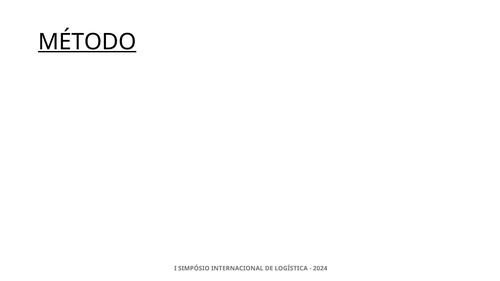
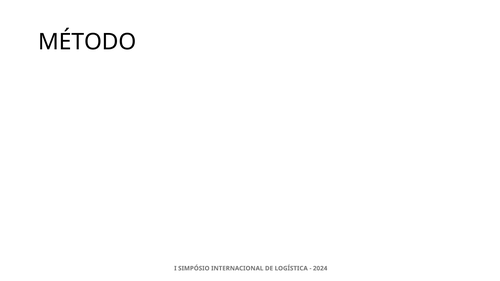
MÉTODO underline: present -> none
